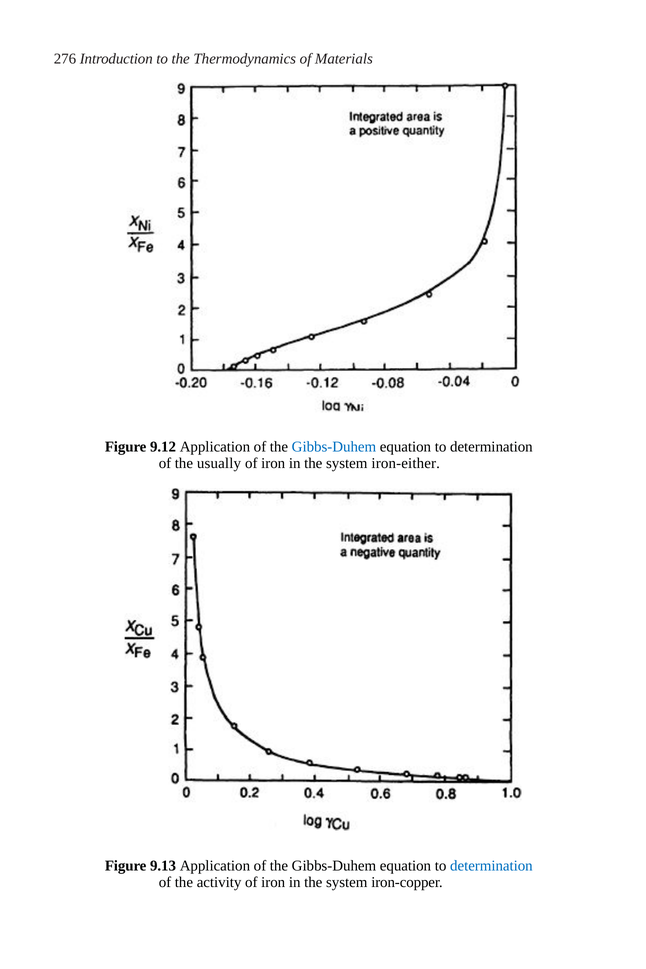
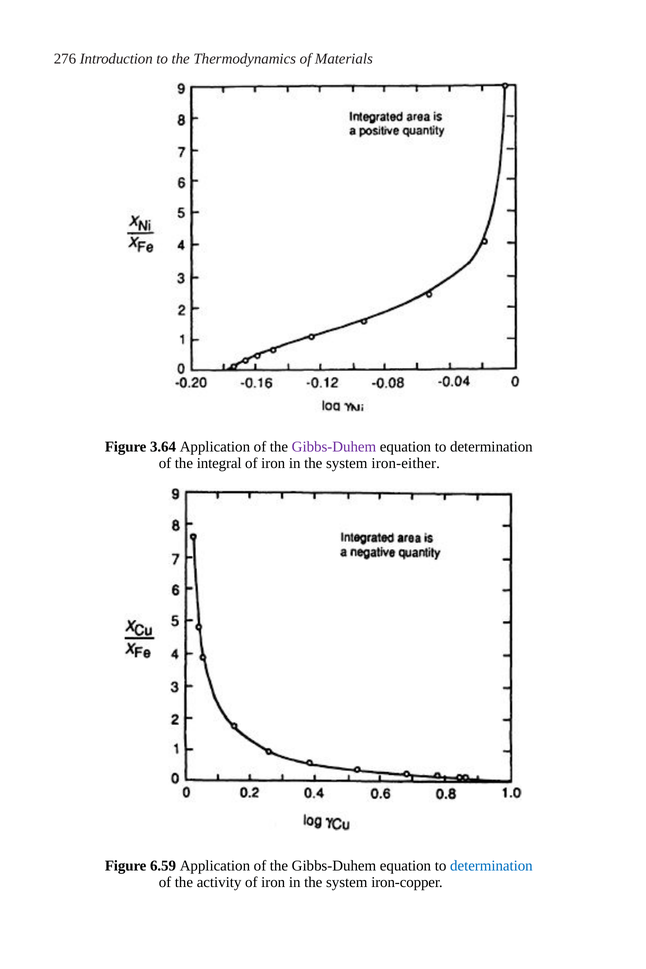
9.12: 9.12 -> 3.64
Gibbs-Duhem at (334, 447) colour: blue -> purple
usually: usually -> integral
9.13: 9.13 -> 6.59
